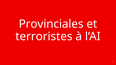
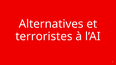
Provinciales: Provinciales -> Alternatives
